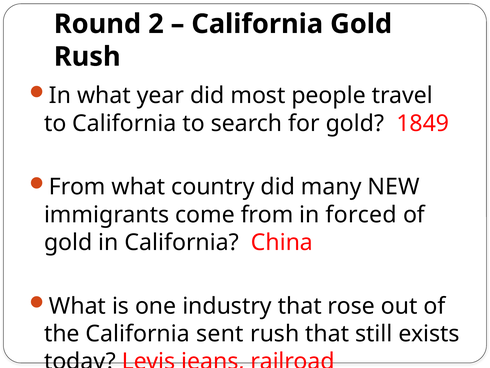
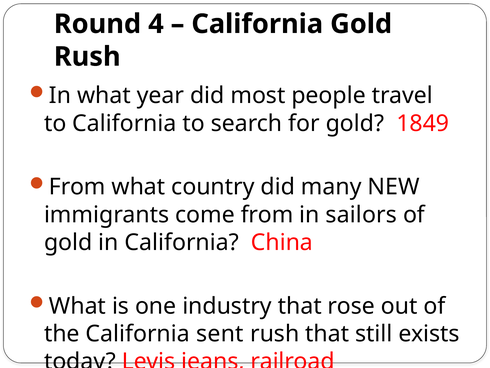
2: 2 -> 4
forced: forced -> sailors
